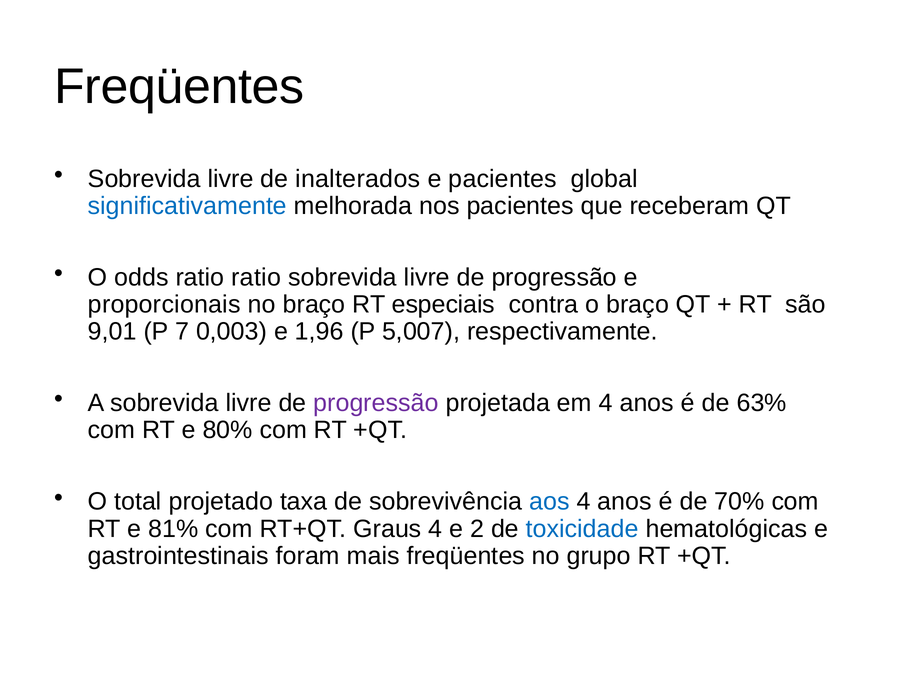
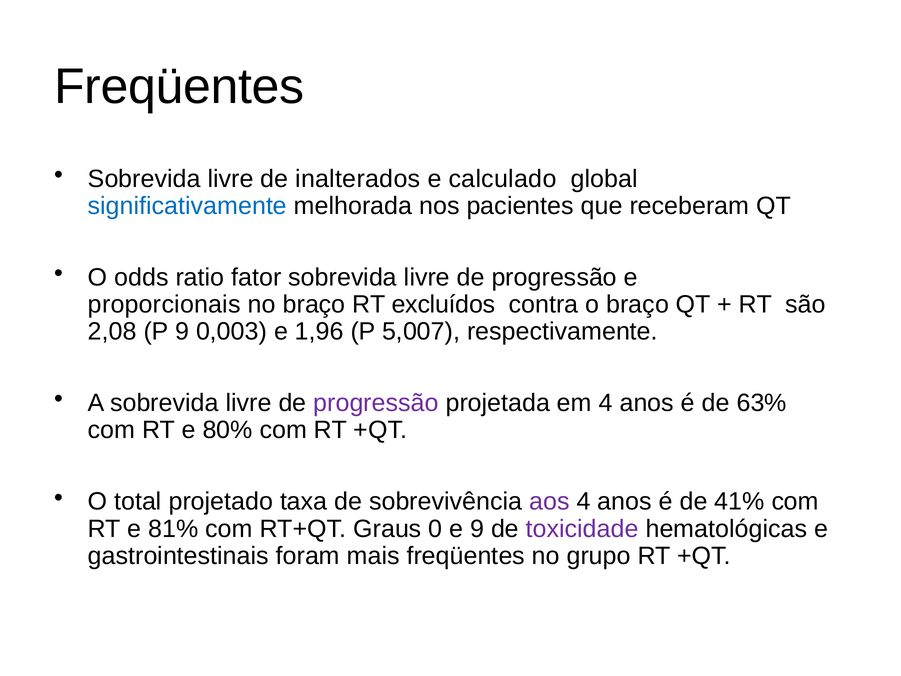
e pacientes: pacientes -> calculado
ratio ratio: ratio -> fator
especiais: especiais -> excluídos
9,01: 9,01 -> 2,08
P 7: 7 -> 9
aos colour: blue -> purple
70%: 70% -> 41%
Graus 4: 4 -> 0
e 2: 2 -> 9
toxicidade colour: blue -> purple
